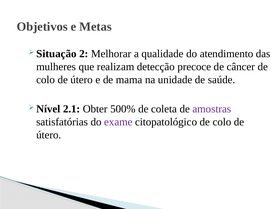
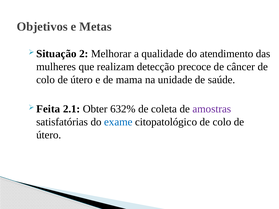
Nível: Nível -> Feita
500%: 500% -> 632%
exame colour: purple -> blue
